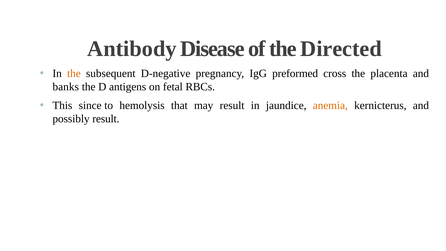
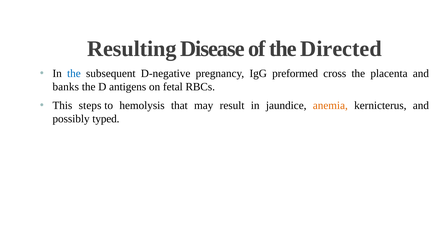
Antibody: Antibody -> Resulting
the at (74, 73) colour: orange -> blue
since: since -> steps
possibly result: result -> typed
